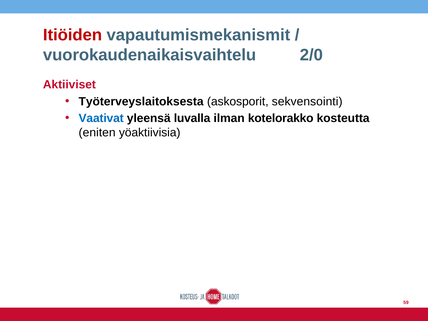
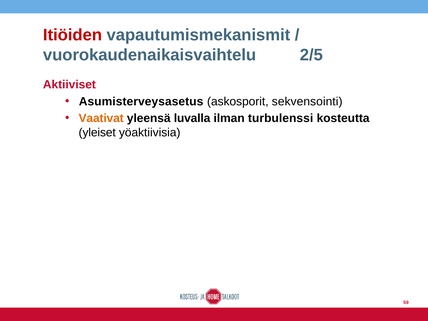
2/0: 2/0 -> 2/5
Työterveyslaitoksesta: Työterveyslaitoksesta -> Asumisterveysasetus
Vaativat colour: blue -> orange
kotelorakko: kotelorakko -> turbulenssi
eniten: eniten -> yleiset
